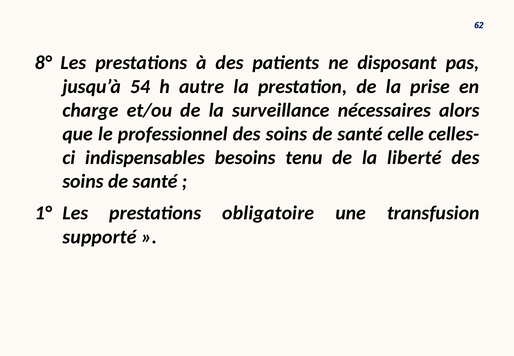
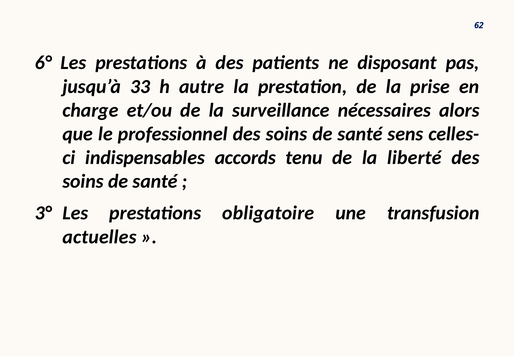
8°: 8° -> 6°
54: 54 -> 33
celle: celle -> sens
besoins: besoins -> accords
1°: 1° -> 3°
supporté: supporté -> actuelles
